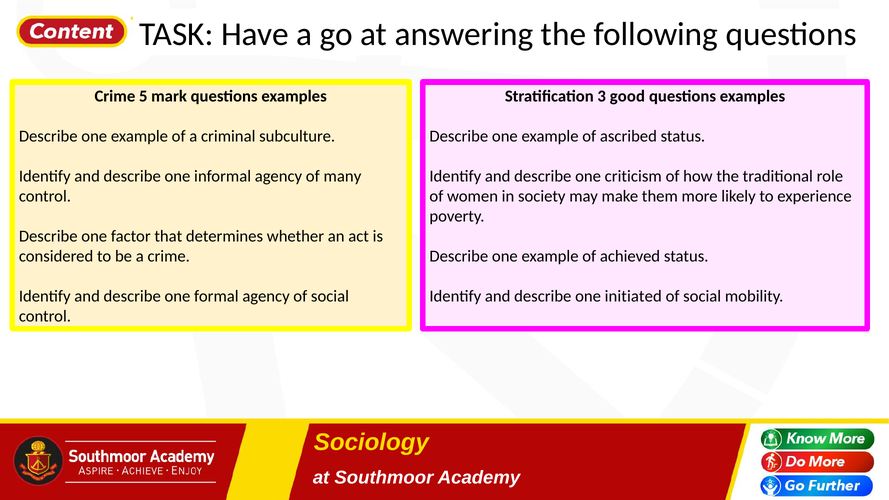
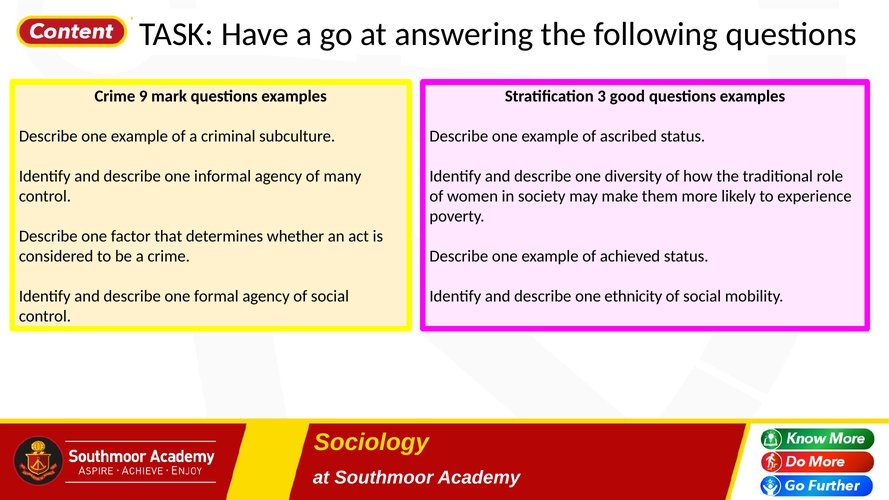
5: 5 -> 9
criticism: criticism -> diversity
initiated: initiated -> ethnicity
